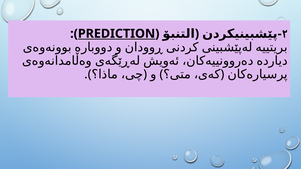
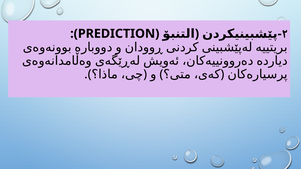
PREDICTION underline: present -> none
